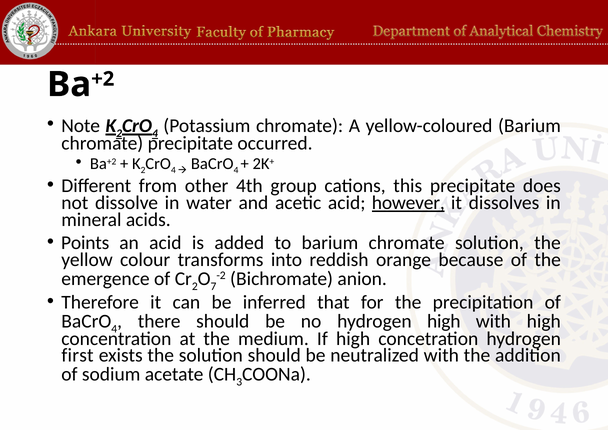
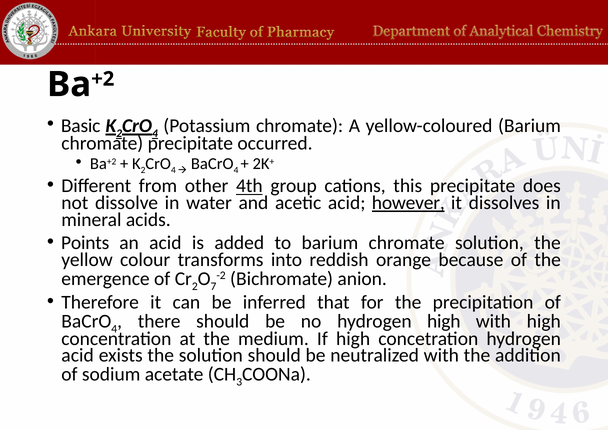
Note: Note -> Basic
4th underline: none -> present
first at (78, 355): first -> acid
